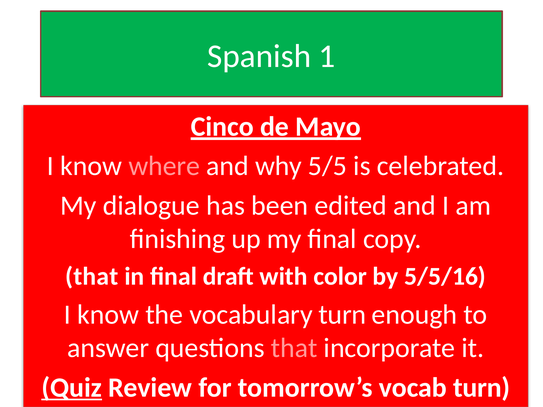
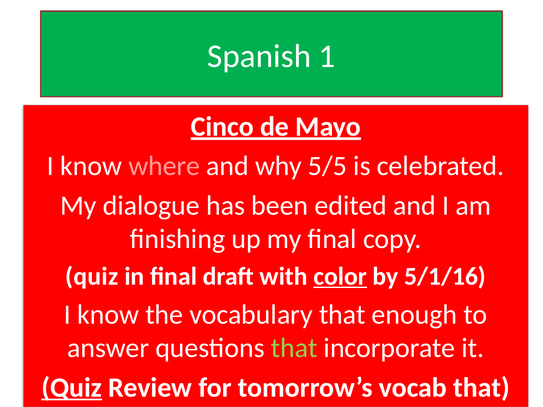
that at (92, 277): that -> quiz
color underline: none -> present
5/5/16: 5/5/16 -> 5/1/16
vocabulary turn: turn -> that
that at (294, 348) colour: pink -> light green
vocab turn: turn -> that
